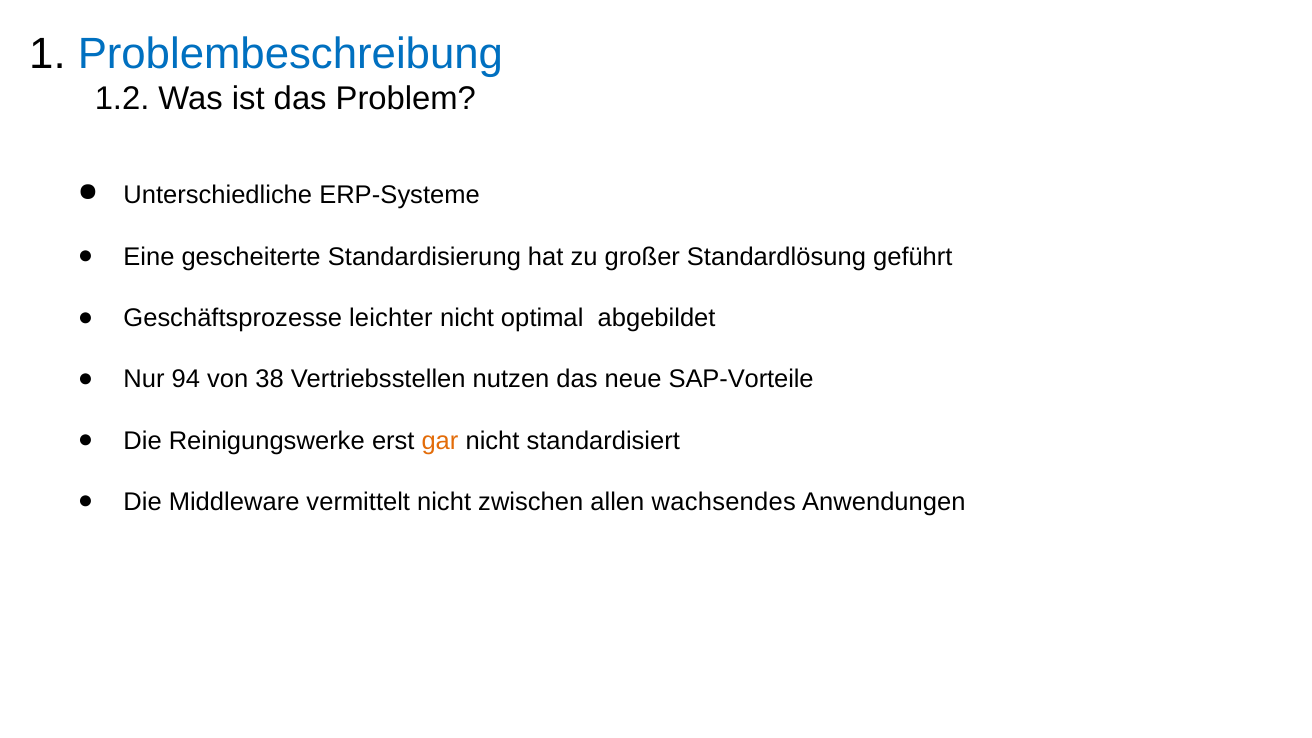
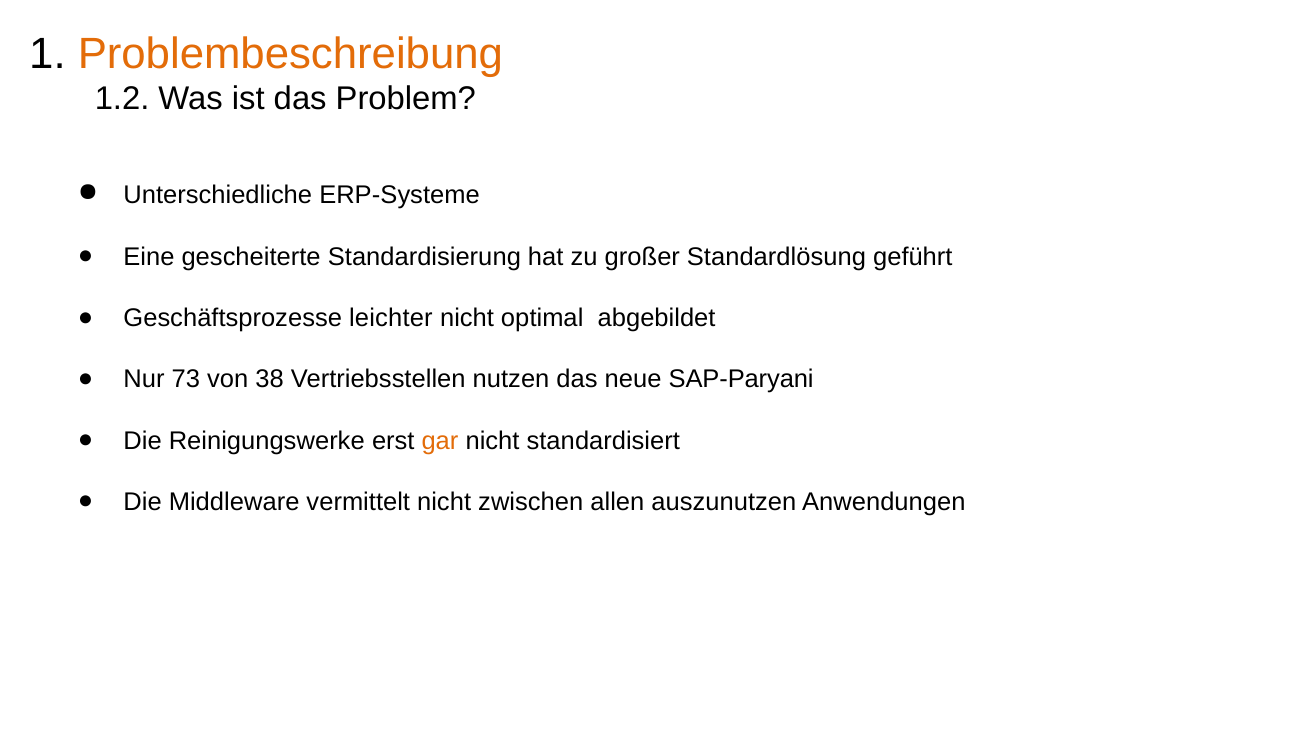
Problembeschreibung colour: blue -> orange
94: 94 -> 73
SAP-Vorteile: SAP-Vorteile -> SAP-Paryani
wachsendes: wachsendes -> auszunutzen
